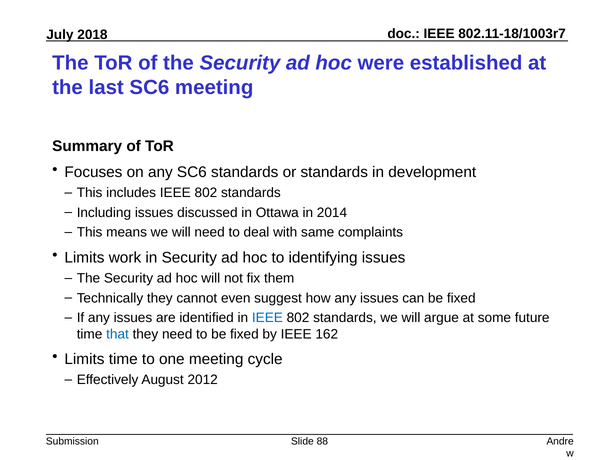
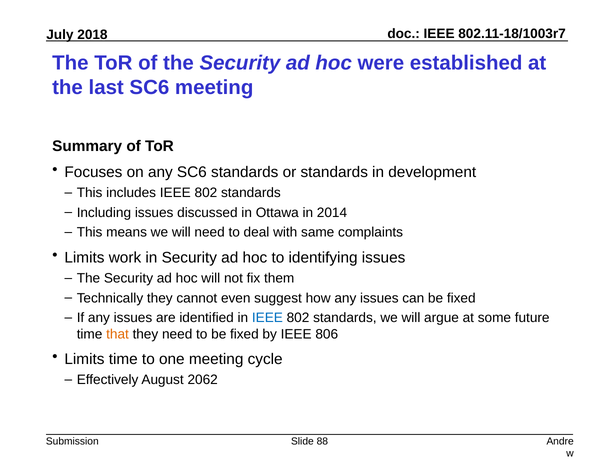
that colour: blue -> orange
162: 162 -> 806
2012: 2012 -> 2062
